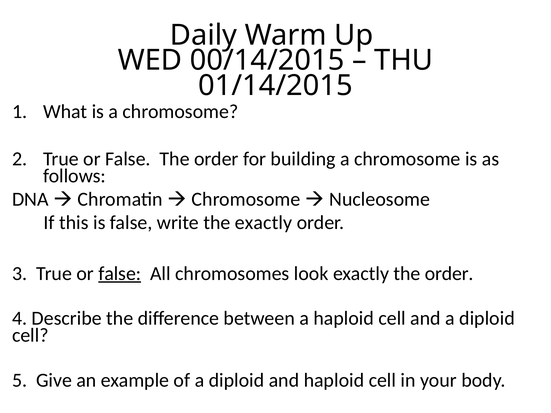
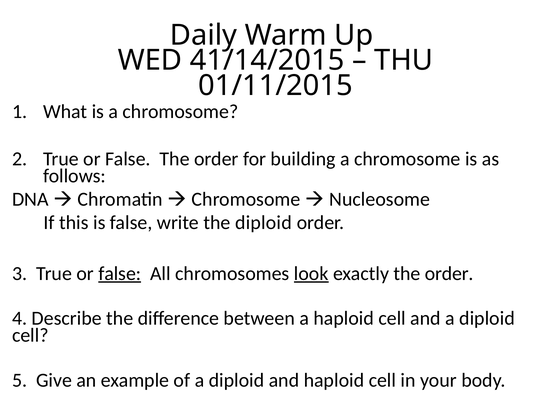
00/14/2015: 00/14/2015 -> 41/14/2015
01/14/2015: 01/14/2015 -> 01/11/2015
the exactly: exactly -> diploid
look underline: none -> present
